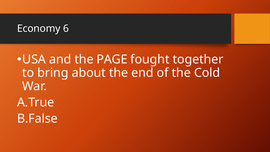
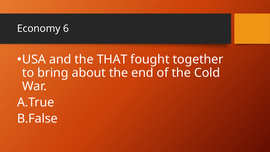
PAGE: PAGE -> THAT
